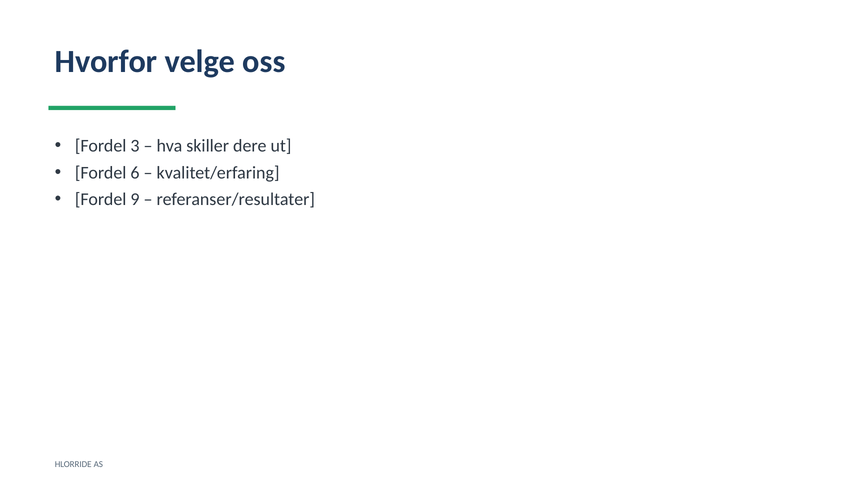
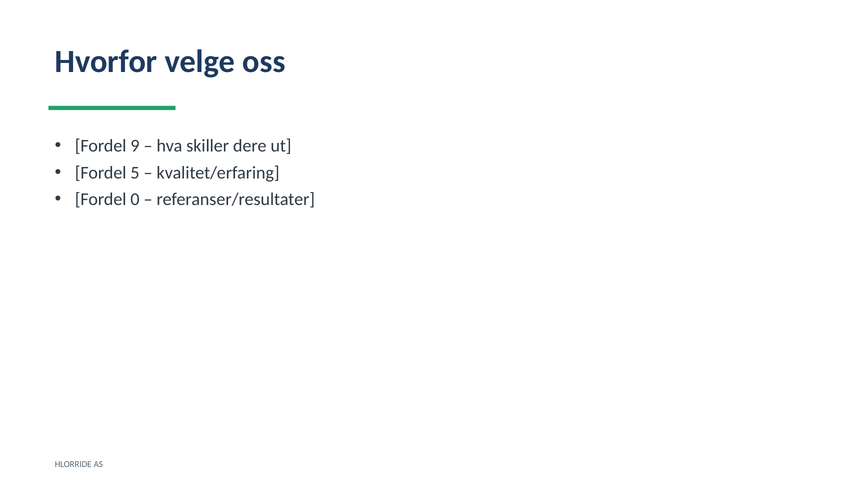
3: 3 -> 9
6: 6 -> 5
9: 9 -> 0
